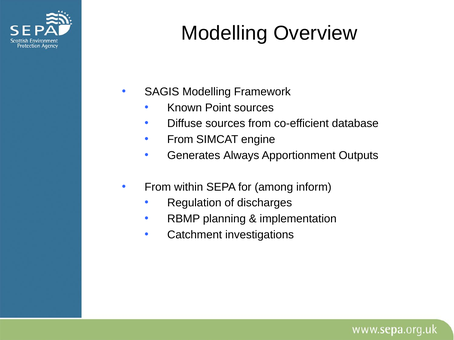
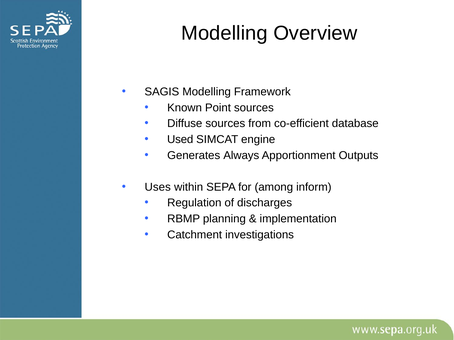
From at (180, 140): From -> Used
From at (158, 187): From -> Uses
